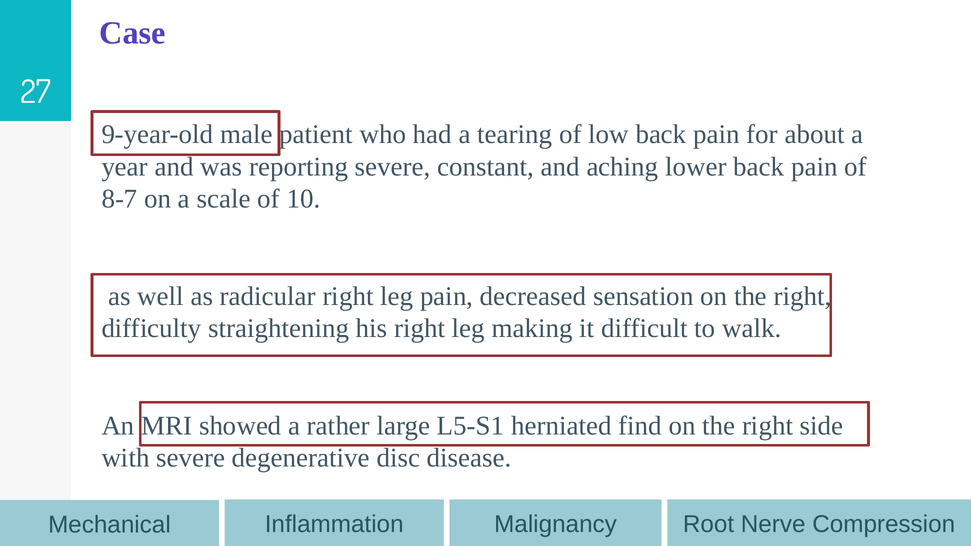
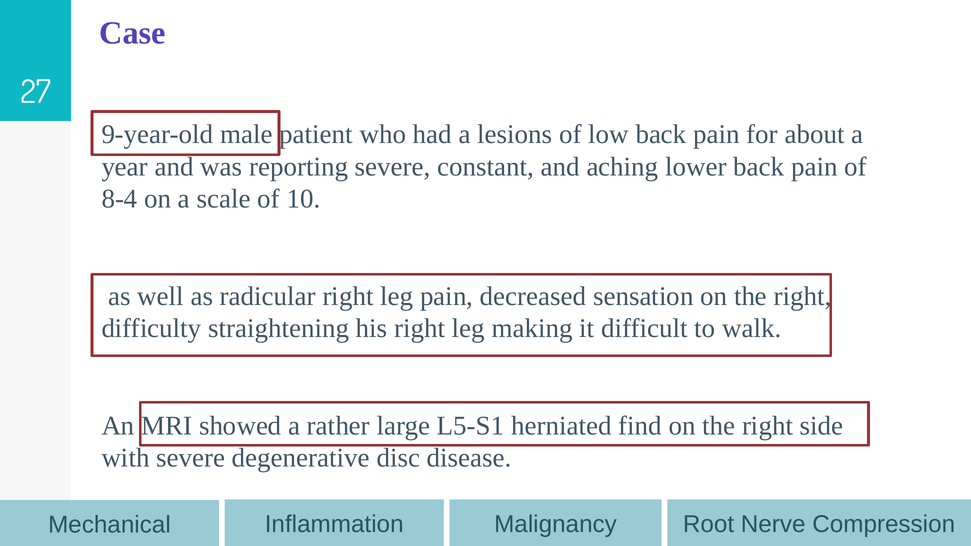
tearing: tearing -> lesions
8-7: 8-7 -> 8-4
